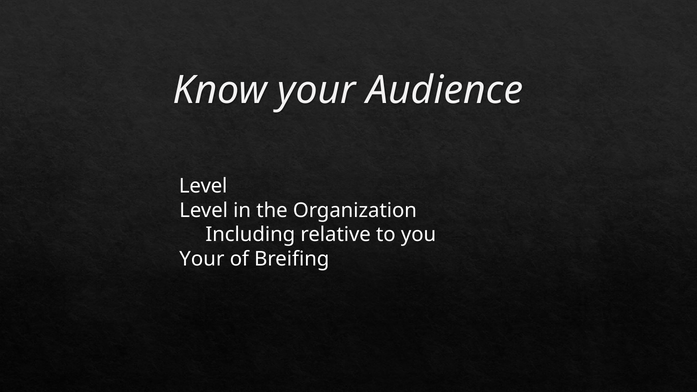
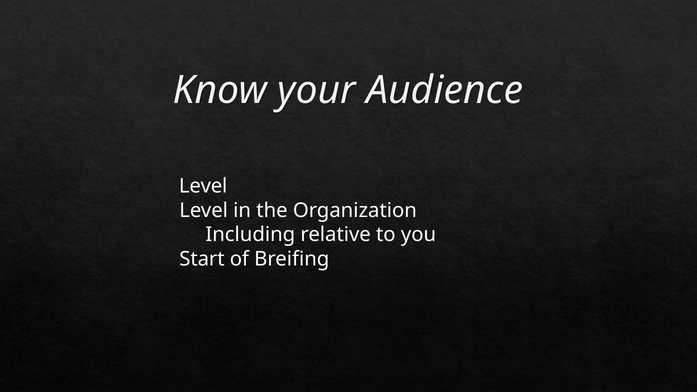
Your at (202, 259): Your -> Start
